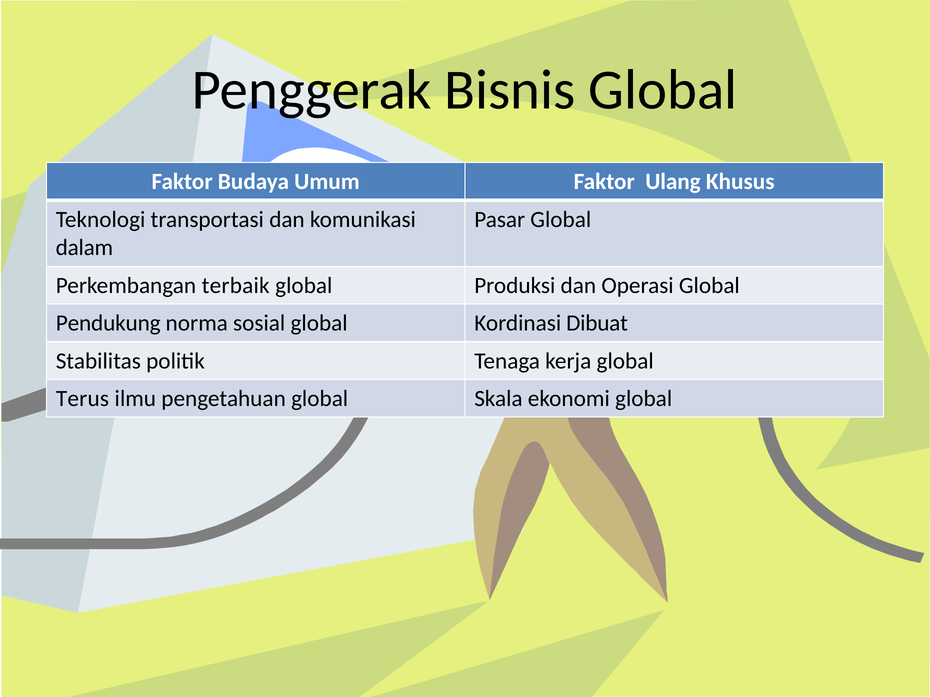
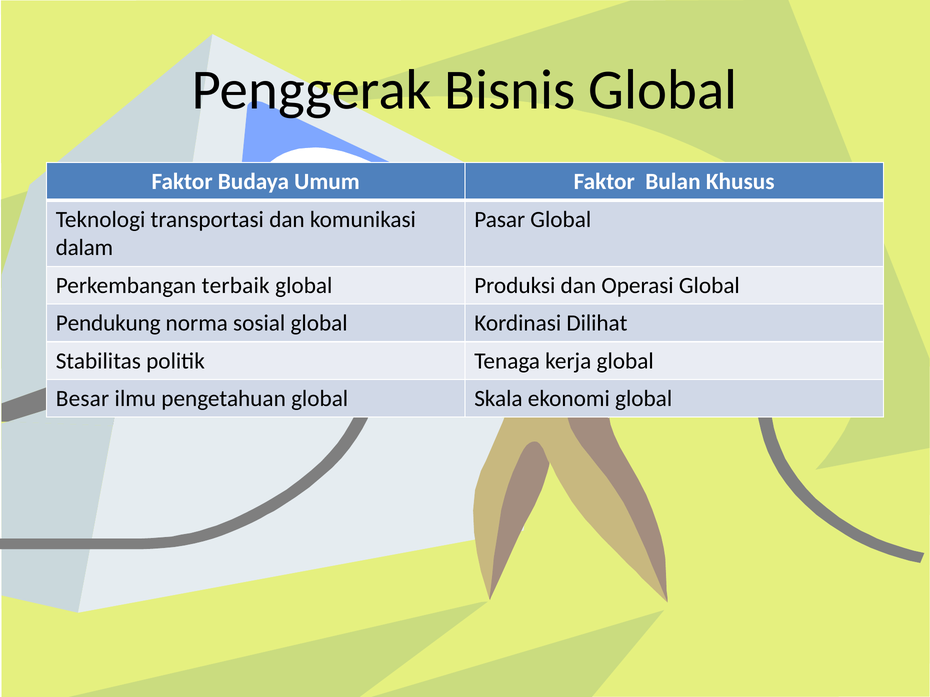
Ulang: Ulang -> Bulan
Dibuat: Dibuat -> Dilihat
Terus: Terus -> Besar
